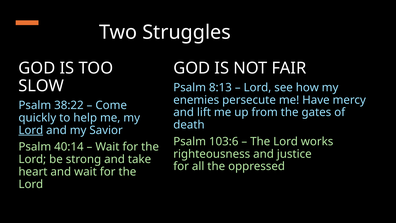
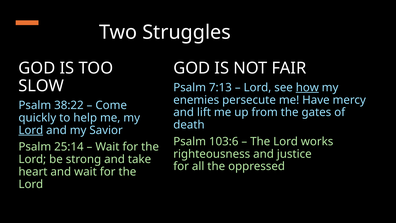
8:13: 8:13 -> 7:13
how underline: none -> present
40:14: 40:14 -> 25:14
